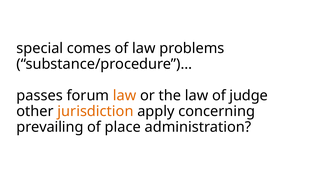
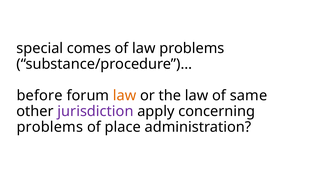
passes: passes -> before
judge: judge -> same
jurisdiction colour: orange -> purple
prevailing at (50, 127): prevailing -> problems
